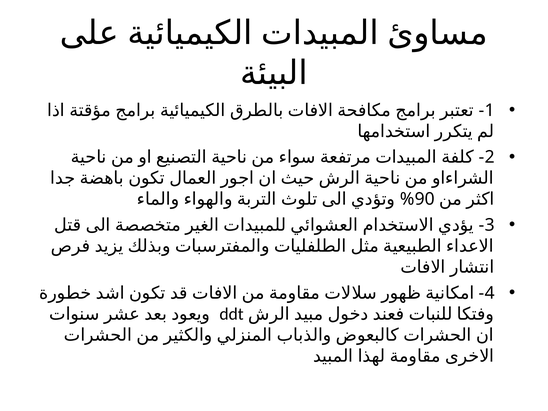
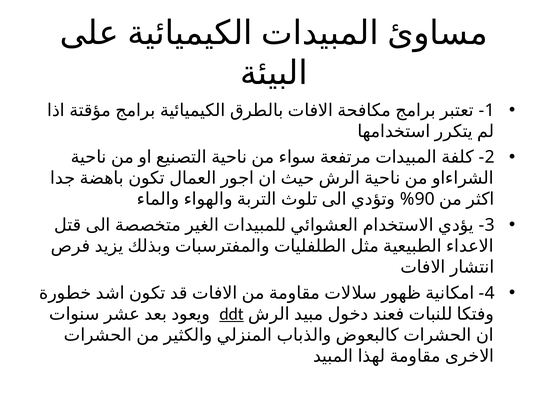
ddt underline: none -> present
